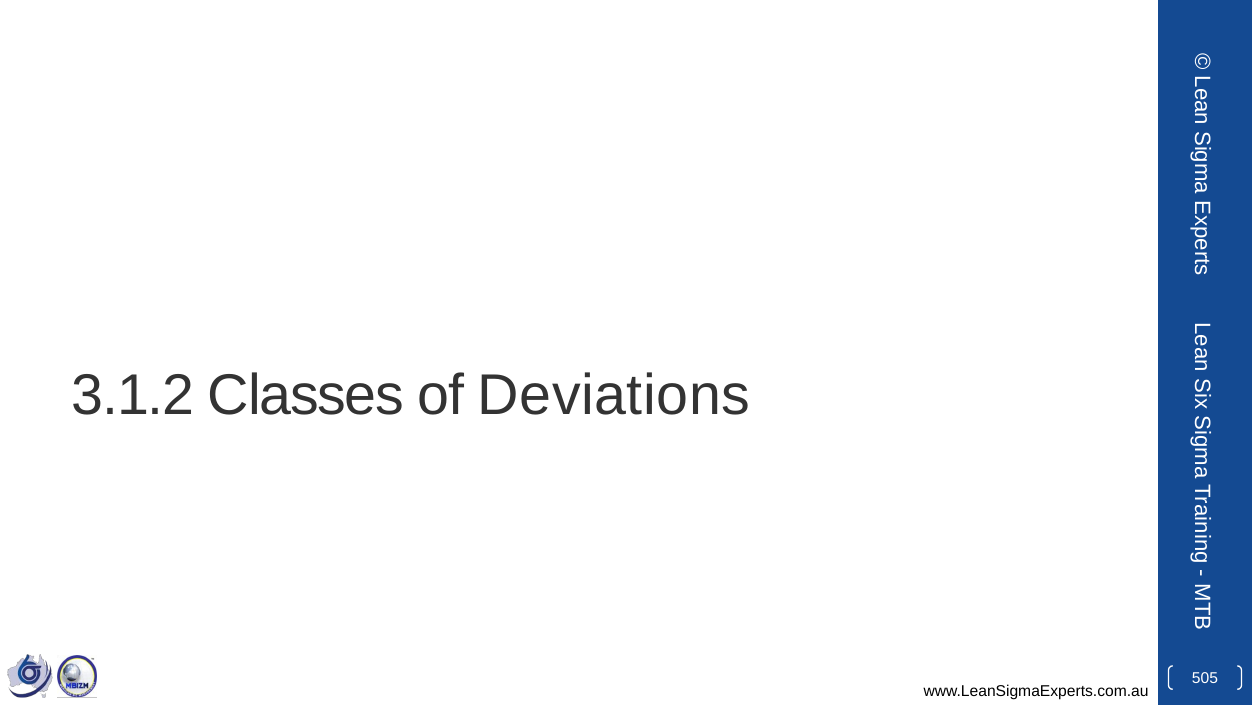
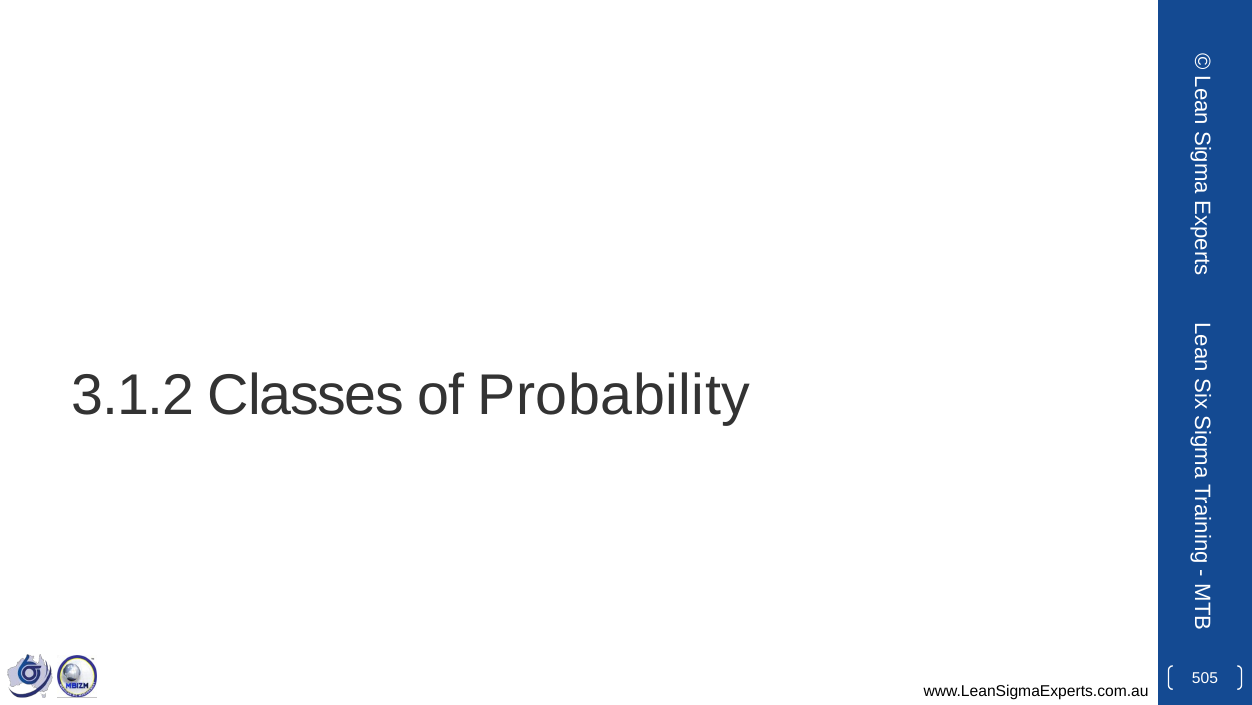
Deviations: Deviations -> Probability
